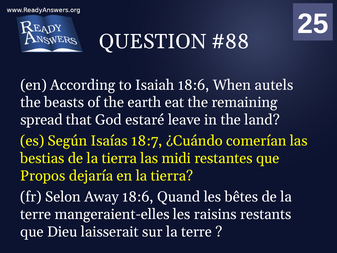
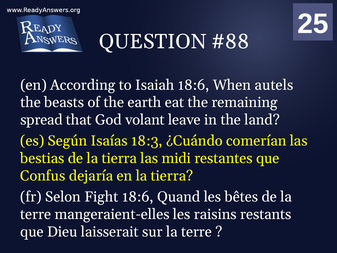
estaré: estaré -> volant
18:7: 18:7 -> 18:3
Propos: Propos -> Confus
Away: Away -> Fight
